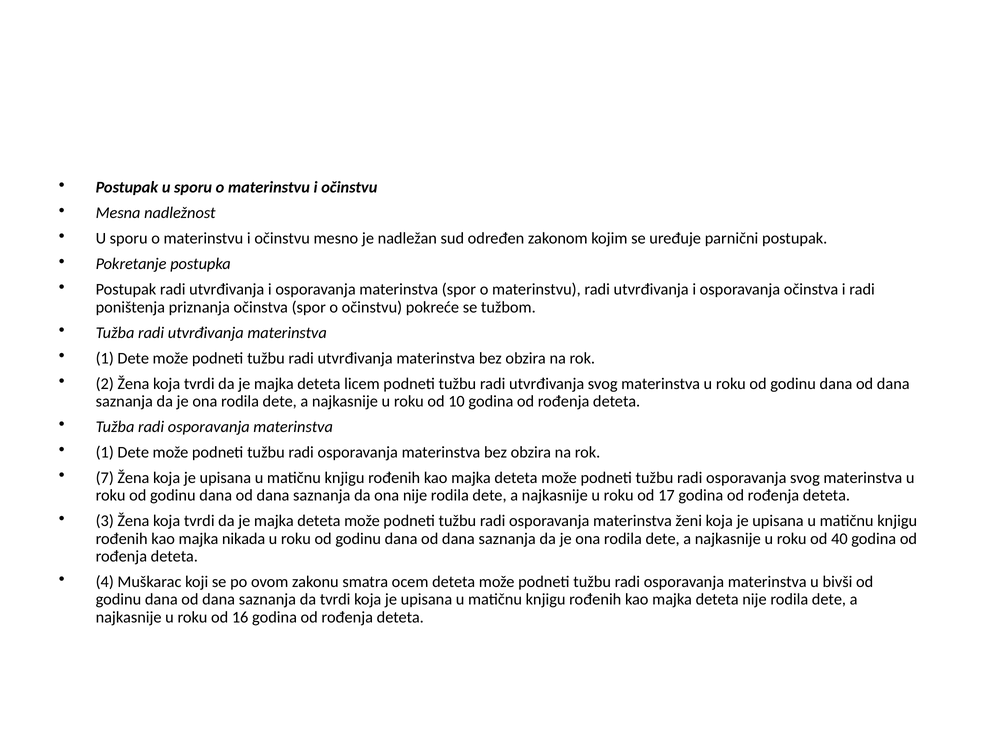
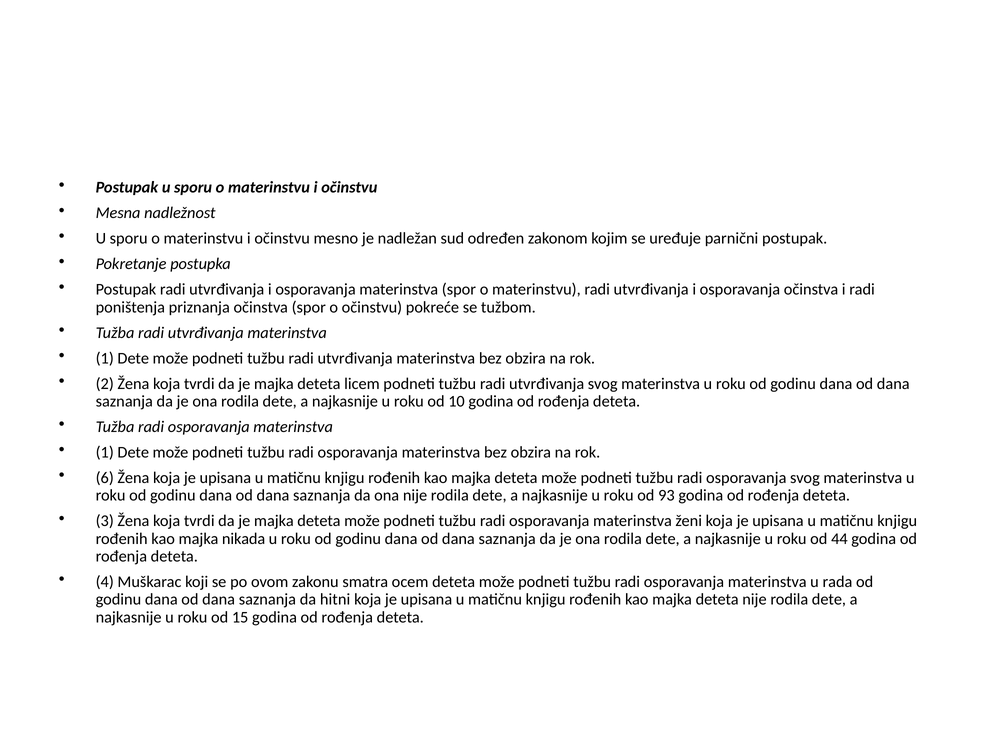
7: 7 -> 6
17: 17 -> 93
40: 40 -> 44
bivši: bivši -> rada
da tvrdi: tvrdi -> hitni
16: 16 -> 15
